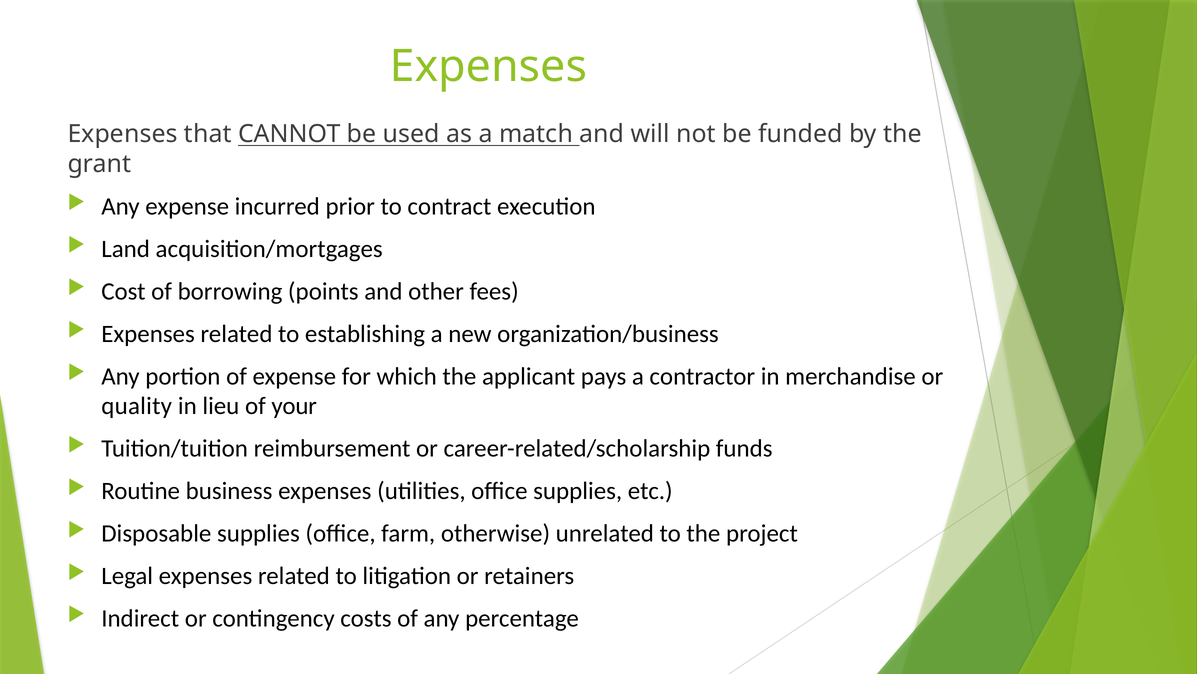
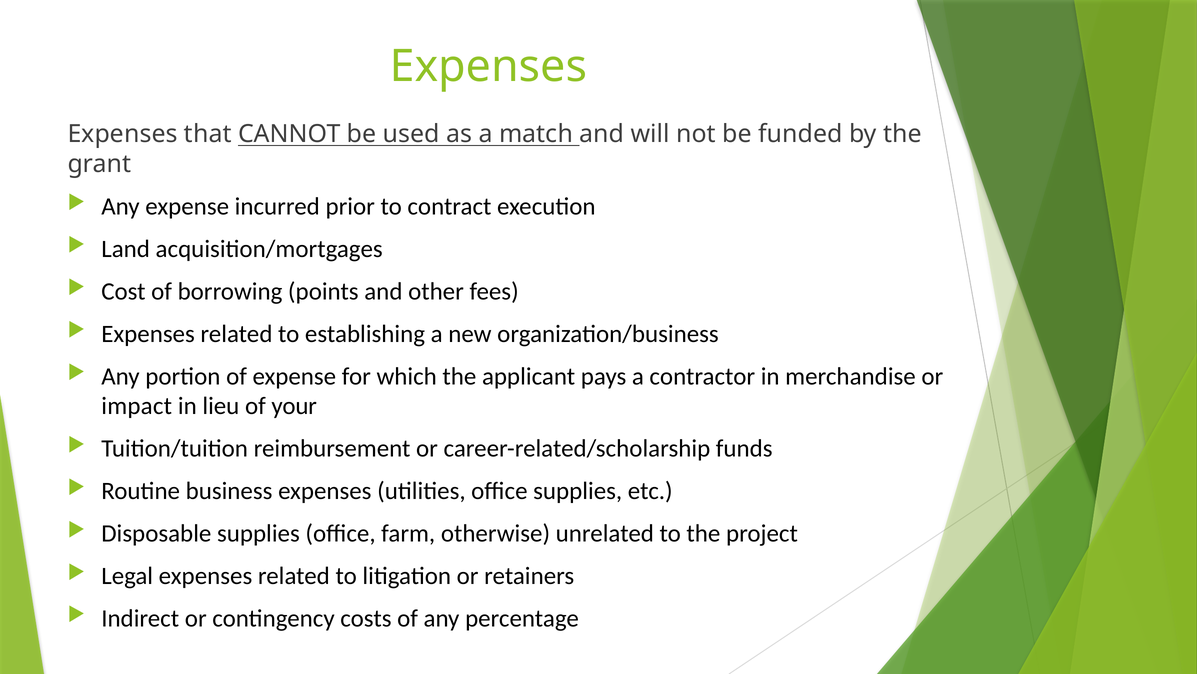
quality: quality -> impact
